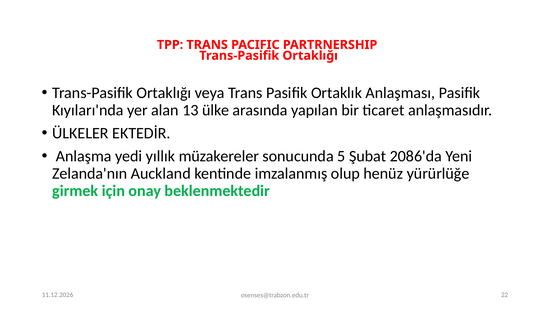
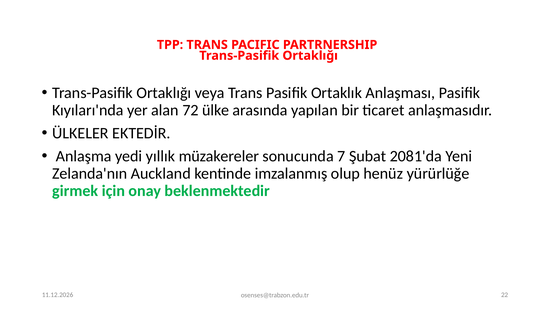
13: 13 -> 72
5: 5 -> 7
2086'da: 2086'da -> 2081'da
